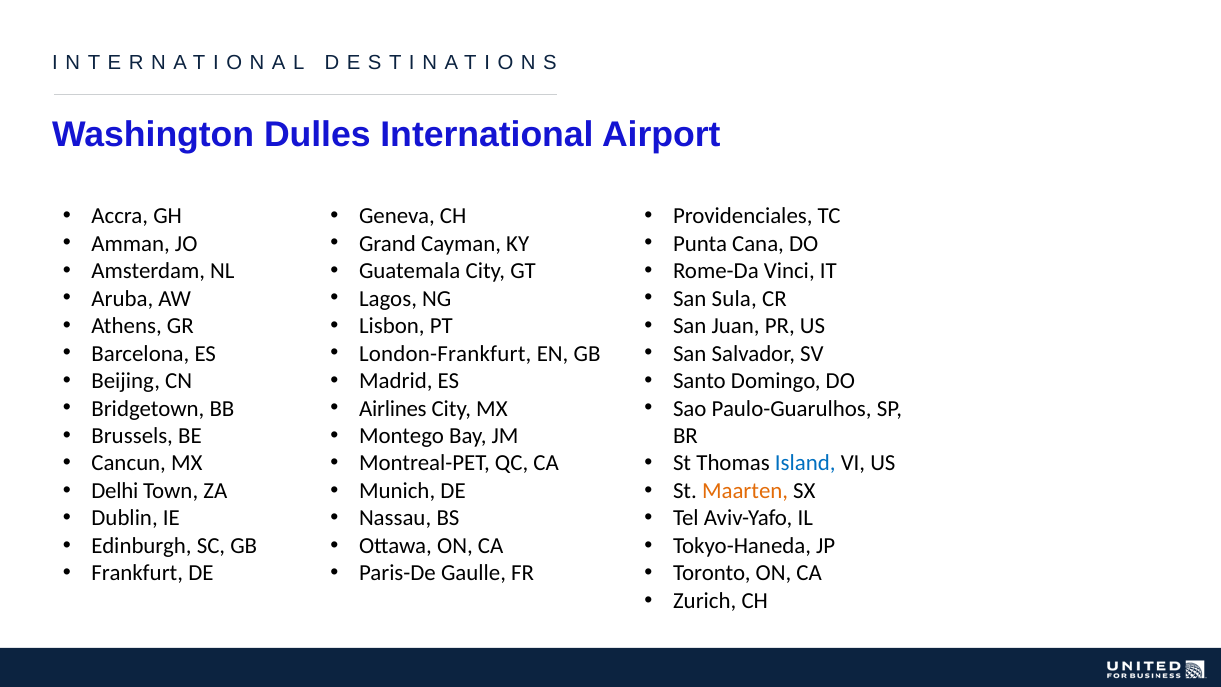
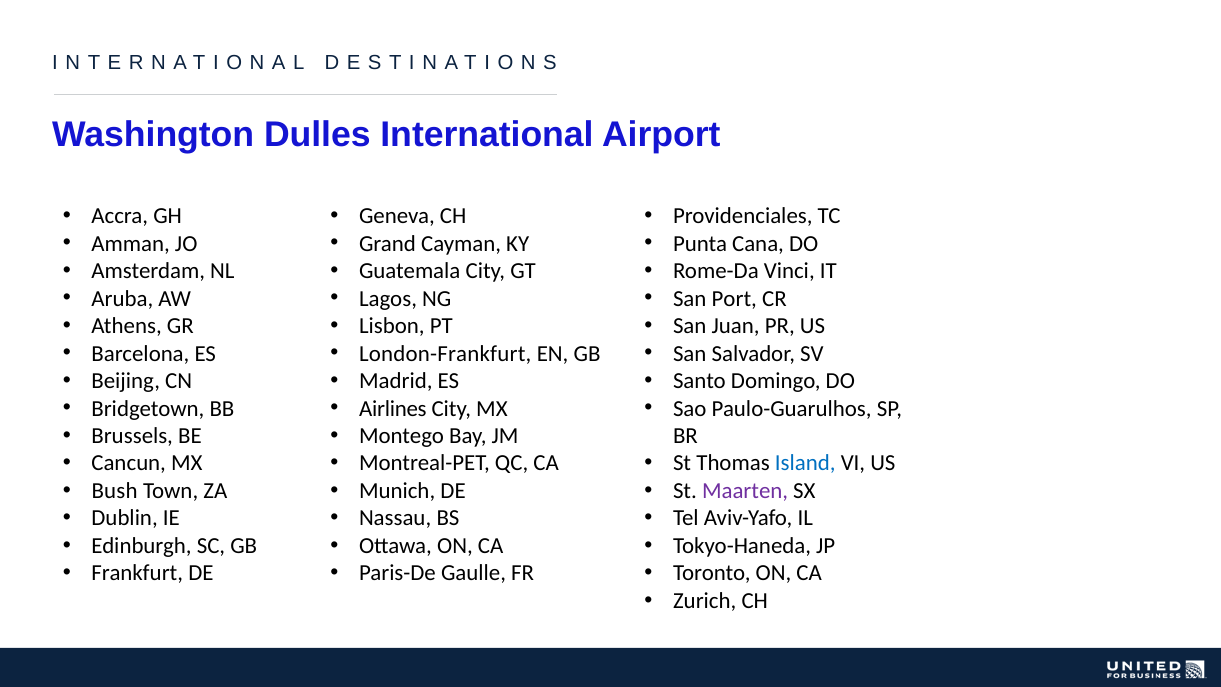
Sula: Sula -> Port
Delhi: Delhi -> Bush
Maarten colour: orange -> purple
